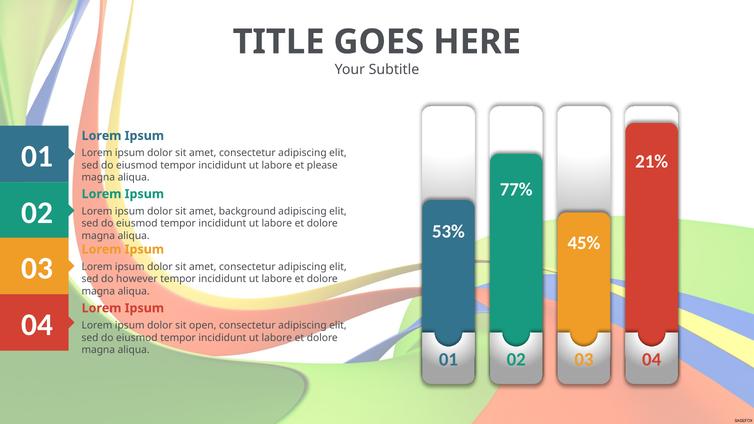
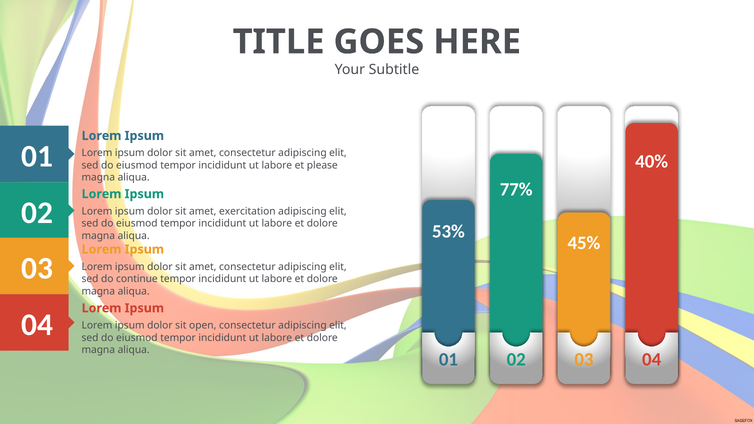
21%: 21% -> 40%
background: background -> exercitation
however: however -> continue
